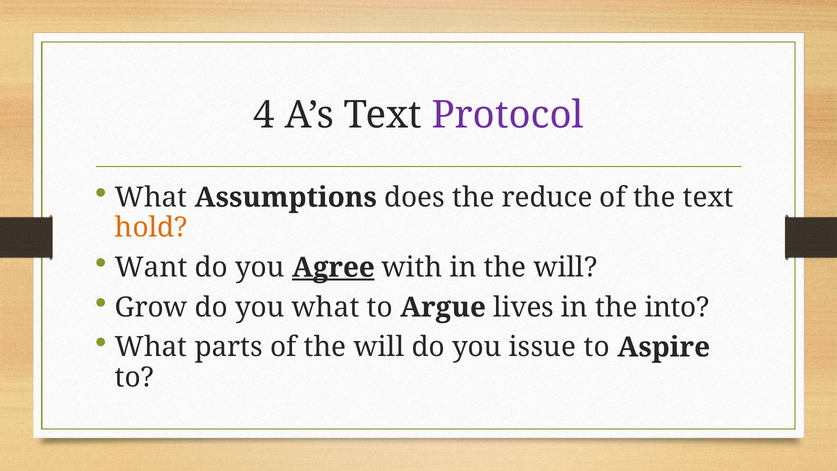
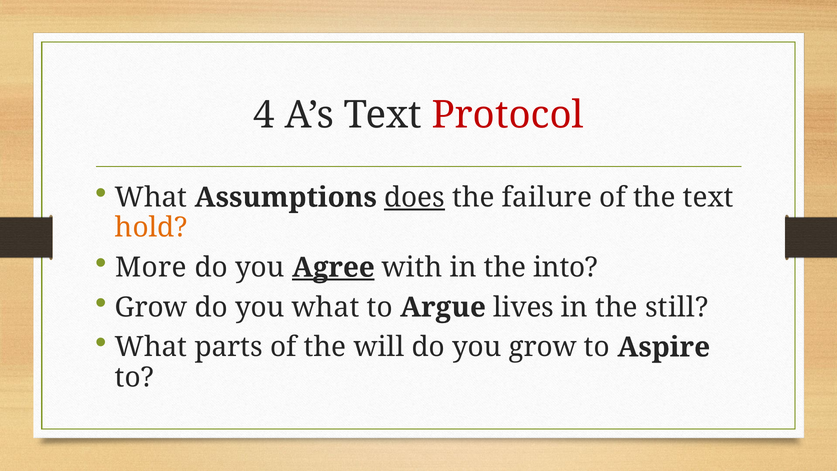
Protocol colour: purple -> red
does underline: none -> present
reduce: reduce -> failure
Want: Want -> More
in the will: will -> into
into: into -> still
you issue: issue -> grow
